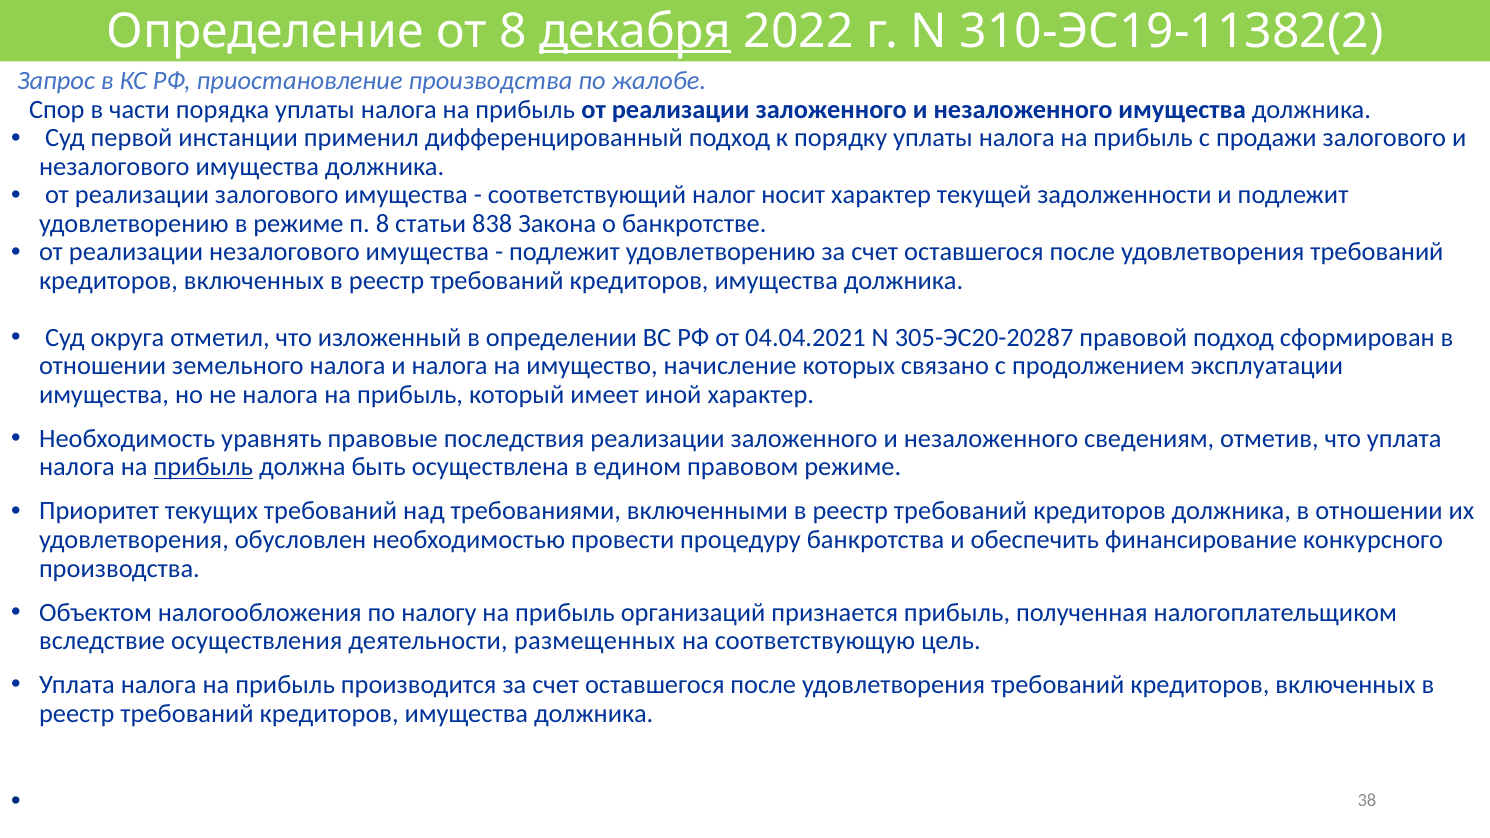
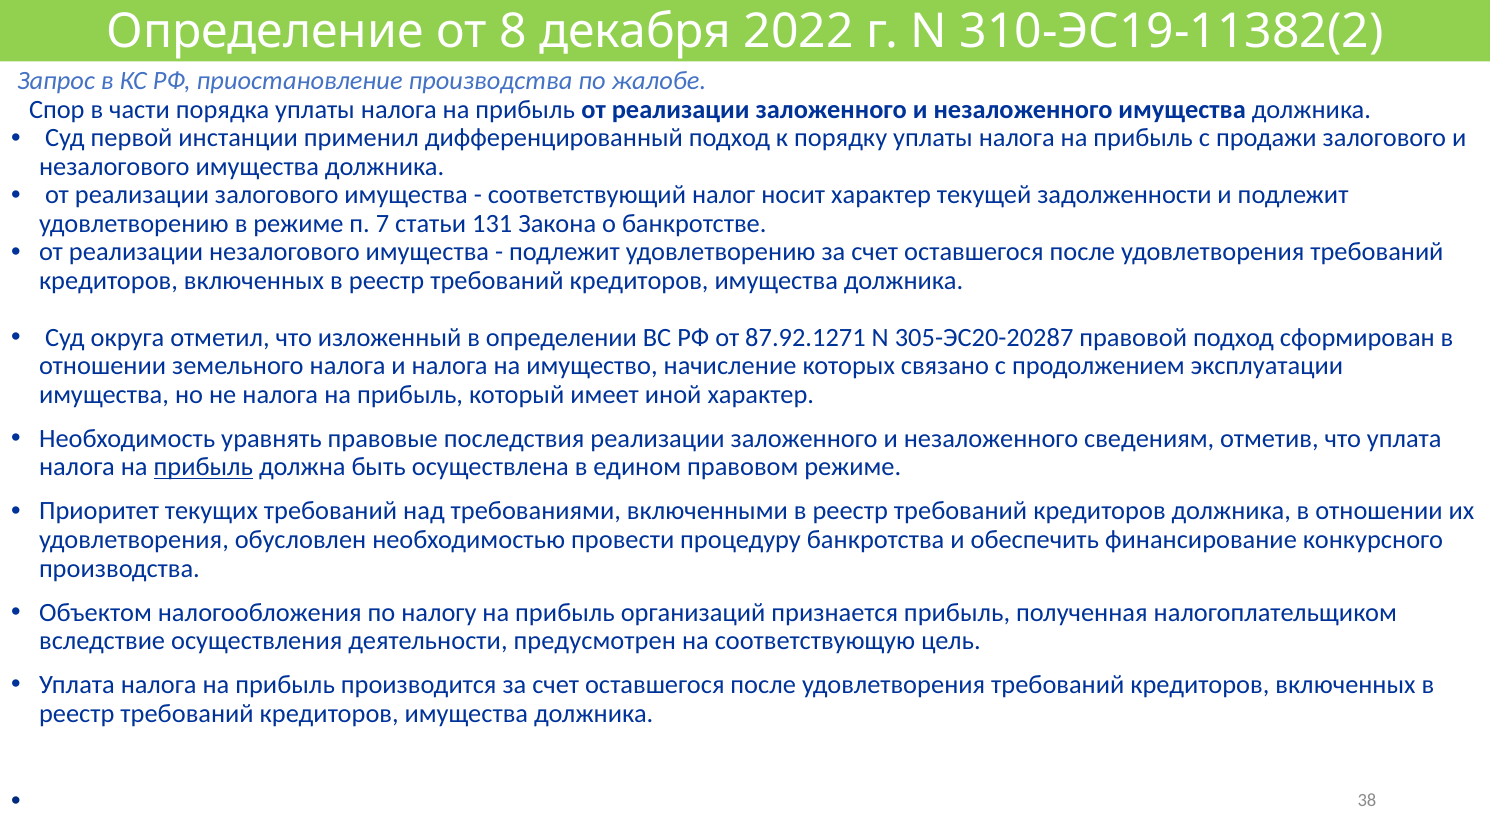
декабря underline: present -> none
п 8: 8 -> 7
838: 838 -> 131
04.04.2021: 04.04.2021 -> 87.92.1271
размещенных: размещенных -> предусмотрен
